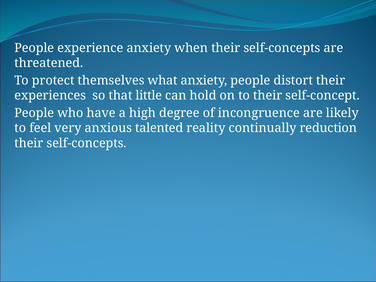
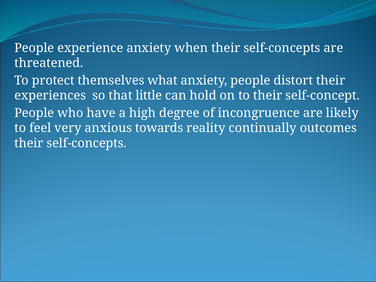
talented: talented -> towards
reduction: reduction -> outcomes
